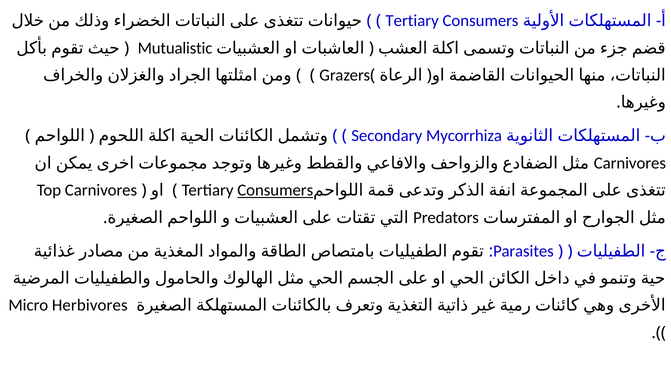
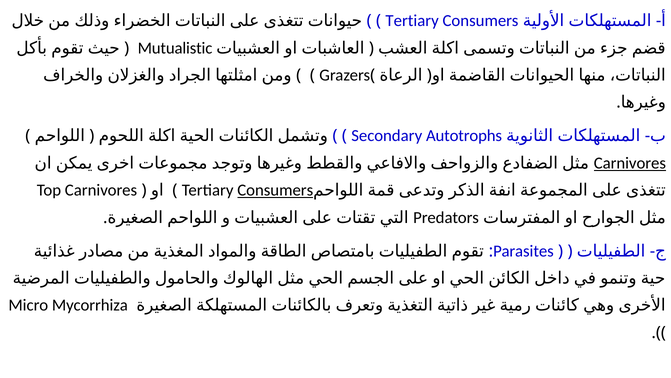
Mycorrhiza: Mycorrhiza -> Autotrophs
Carnivores at (630, 163) underline: none -> present
Herbivores: Herbivores -> Mycorrhiza
